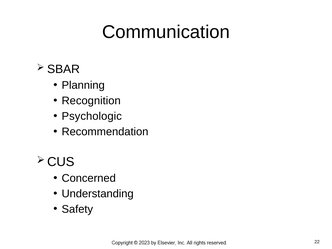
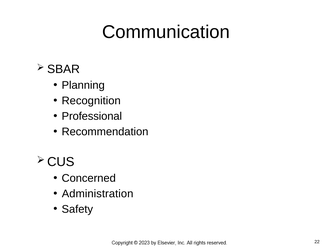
Psychologic: Psychologic -> Professional
Understanding: Understanding -> Administration
